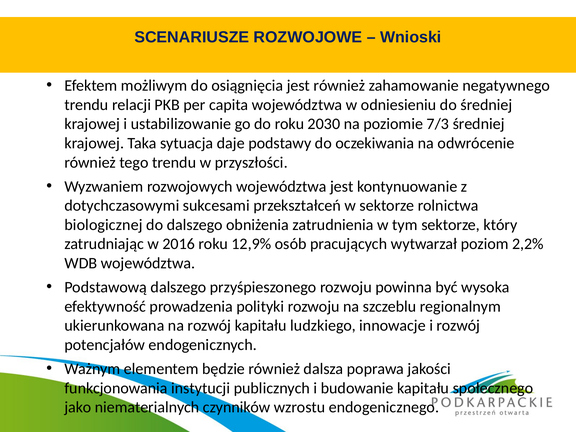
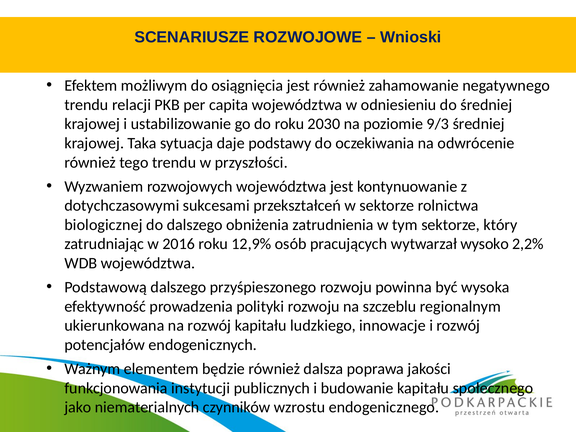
7/3: 7/3 -> 9/3
poziom: poziom -> wysoko
